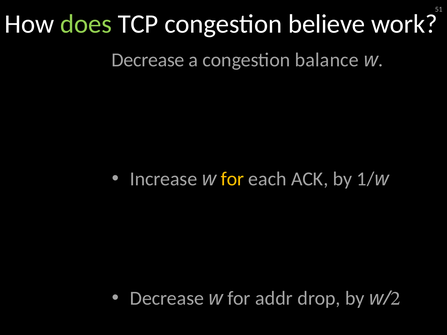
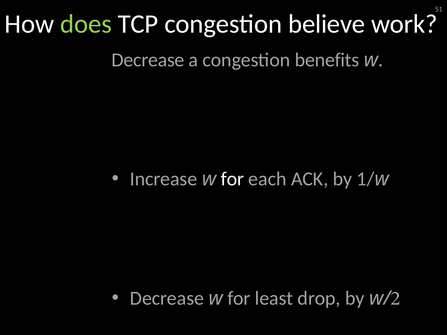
balance: balance -> benefits
for at (232, 179) colour: yellow -> white
addr: addr -> least
